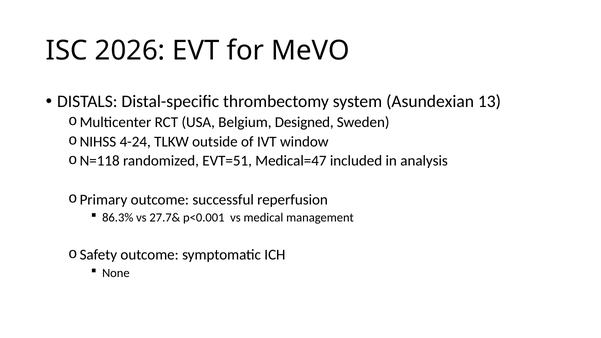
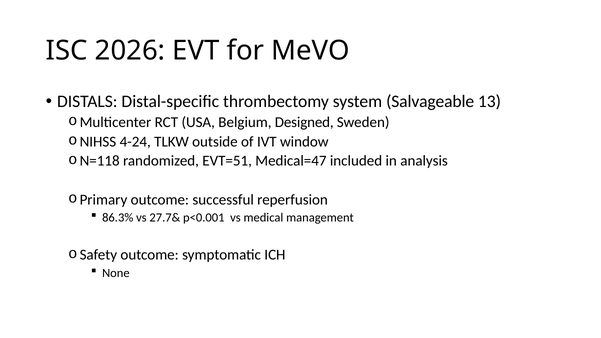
Asundexian: Asundexian -> Salvageable
